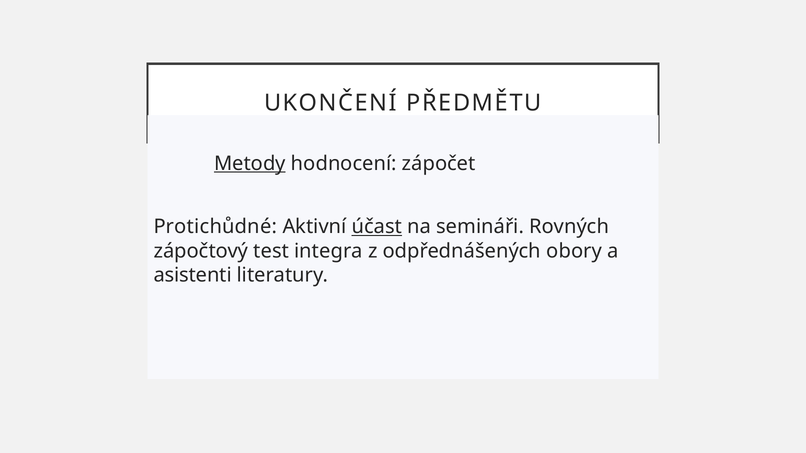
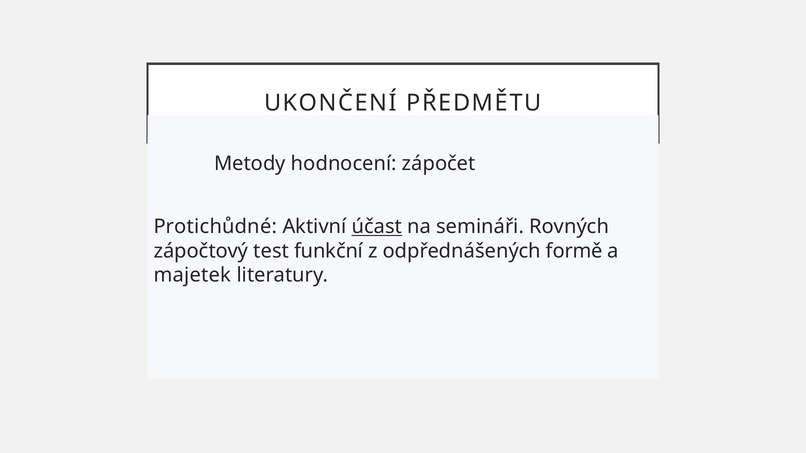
Metody underline: present -> none
integra: integra -> funkční
obory: obory -> formě
asistenti: asistenti -> majetek
